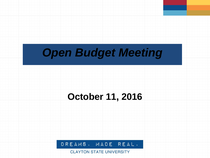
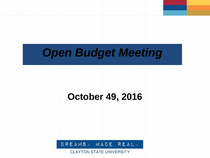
11: 11 -> 49
